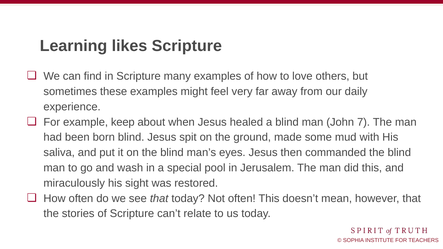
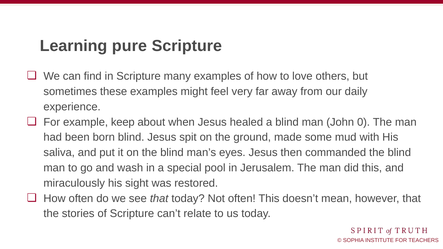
likes: likes -> pure
7: 7 -> 0
